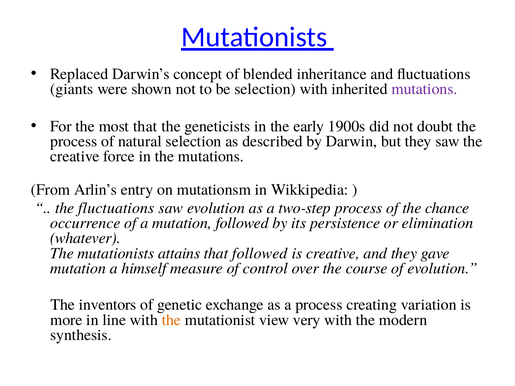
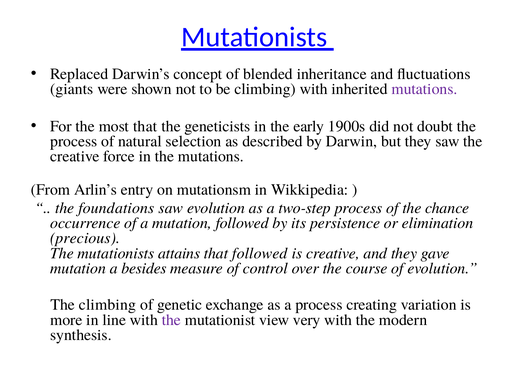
be selection: selection -> climbing
the fluctuations: fluctuations -> foundations
whatever: whatever -> precious
himself: himself -> besides
The inventors: inventors -> climbing
the at (171, 320) colour: orange -> purple
